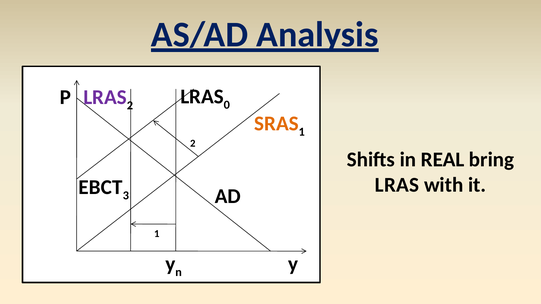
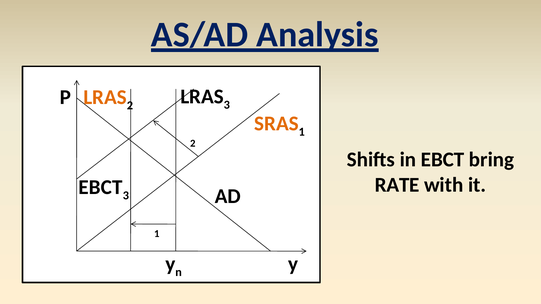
LRAS 0: 0 -> 3
LRAS at (105, 97) colour: purple -> orange
in REAL: REAL -> EBCT
LRAS at (397, 185): LRAS -> RATE
